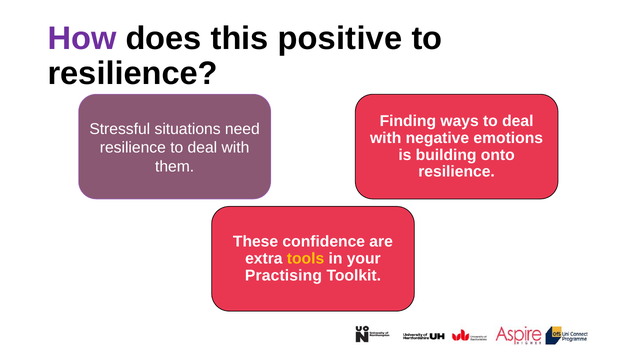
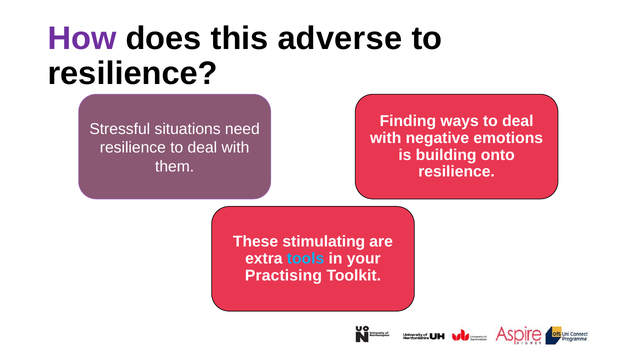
positive: positive -> adverse
confidence: confidence -> stimulating
tools colour: yellow -> light blue
